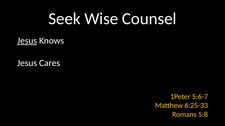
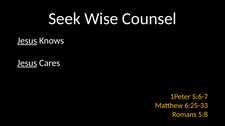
Jesus at (27, 63) underline: none -> present
